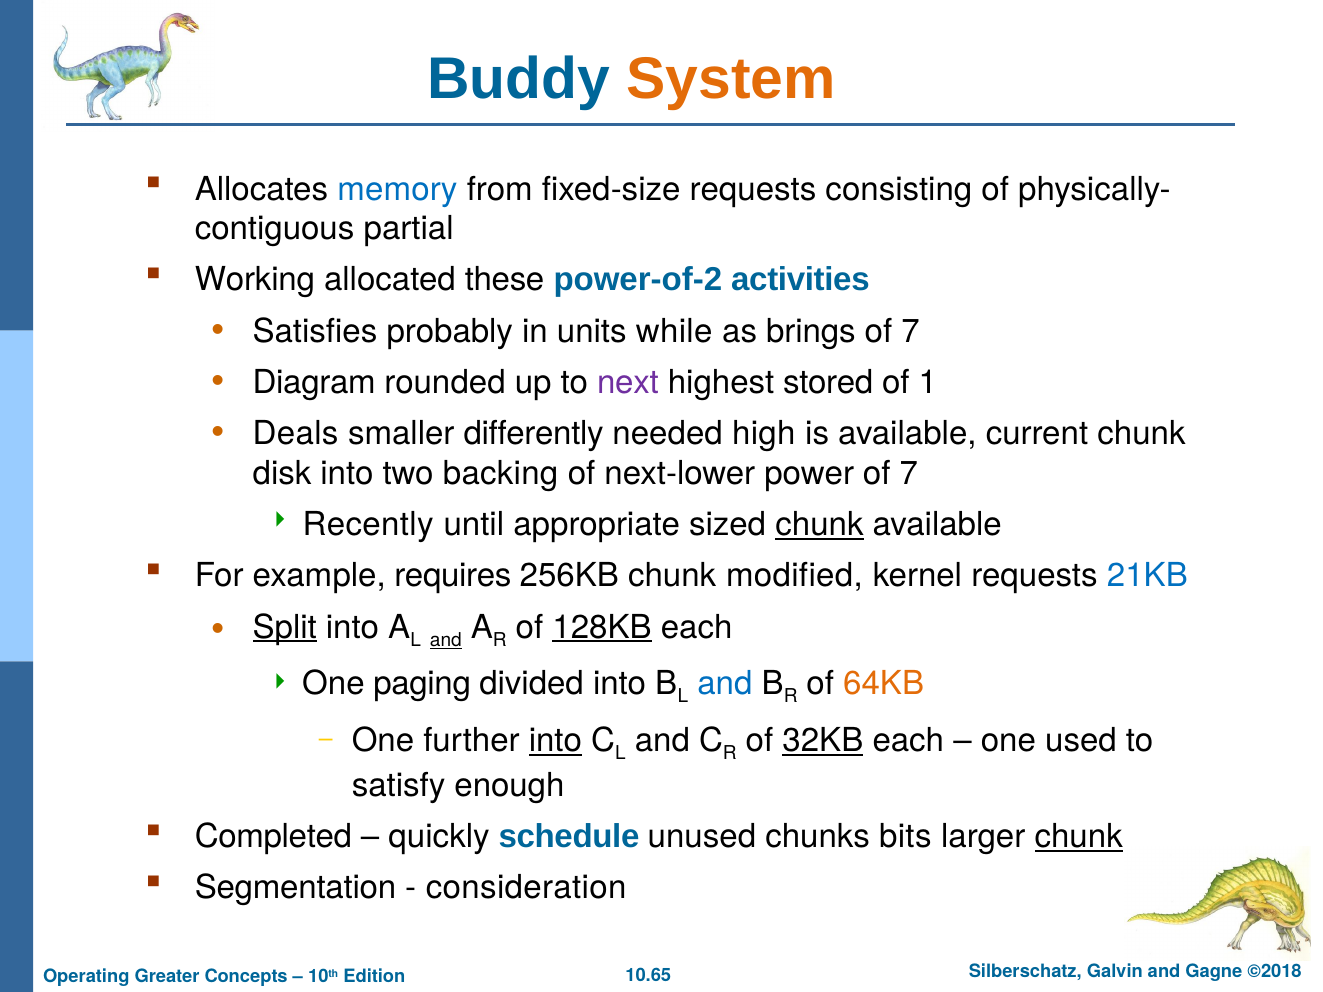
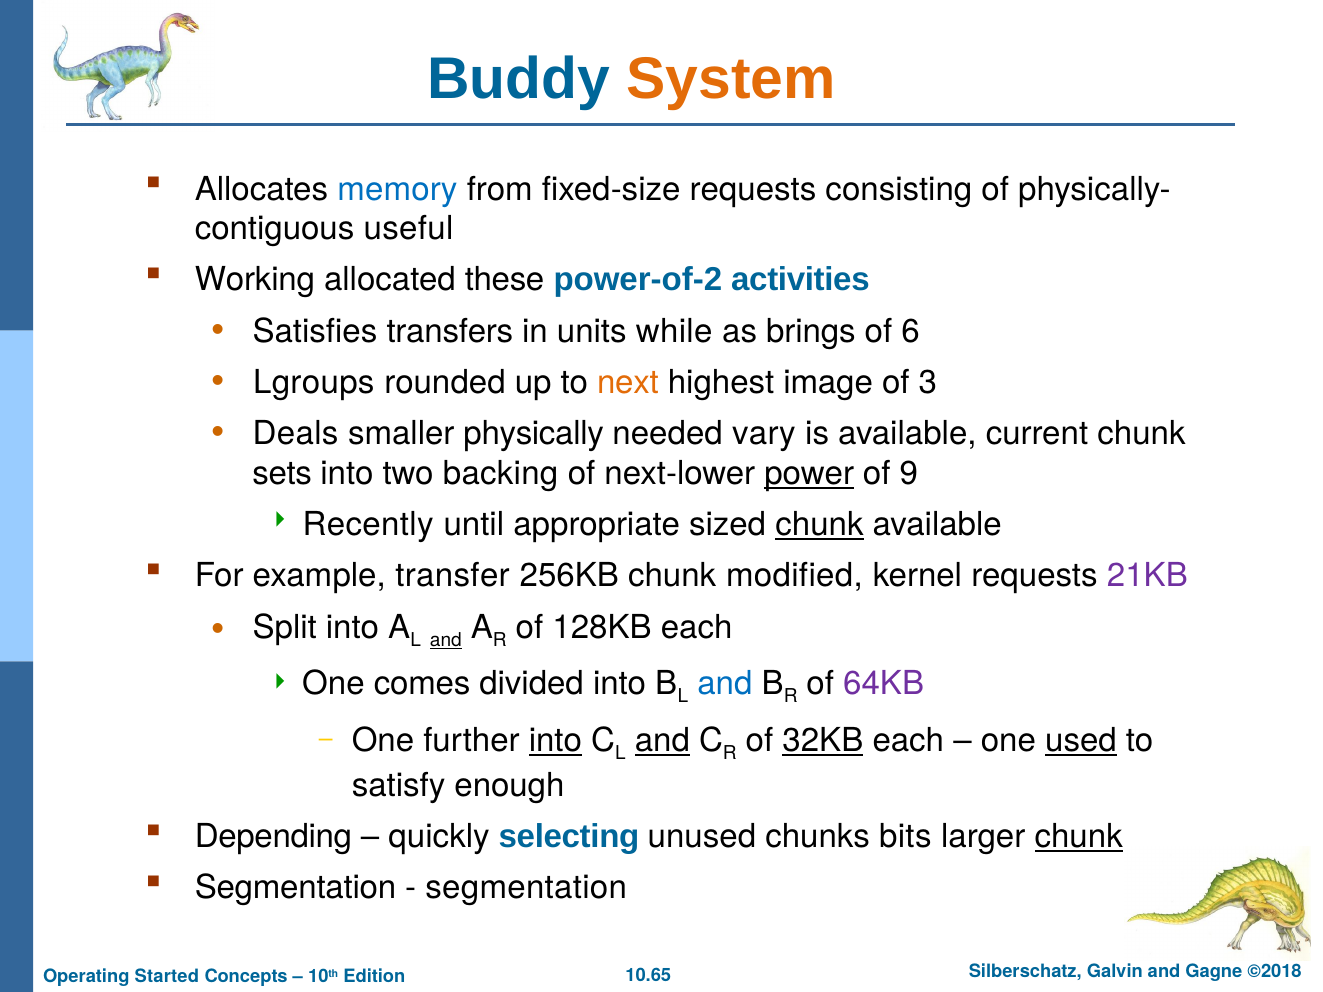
partial: partial -> useful
probably: probably -> transfers
7 at (911, 331): 7 -> 6
Diagram: Diagram -> Lgroups
next colour: purple -> orange
stored: stored -> image
1: 1 -> 3
differently: differently -> physically
high: high -> vary
disk: disk -> sets
power underline: none -> present
7 at (909, 474): 7 -> 9
requires: requires -> transfer
21KB colour: blue -> purple
Split underline: present -> none
128KB underline: present -> none
paging: paging -> comes
64KB colour: orange -> purple
and at (662, 741) underline: none -> present
used underline: none -> present
Completed: Completed -> Depending
schedule: schedule -> selecting
consideration at (526, 888): consideration -> segmentation
Greater: Greater -> Started
